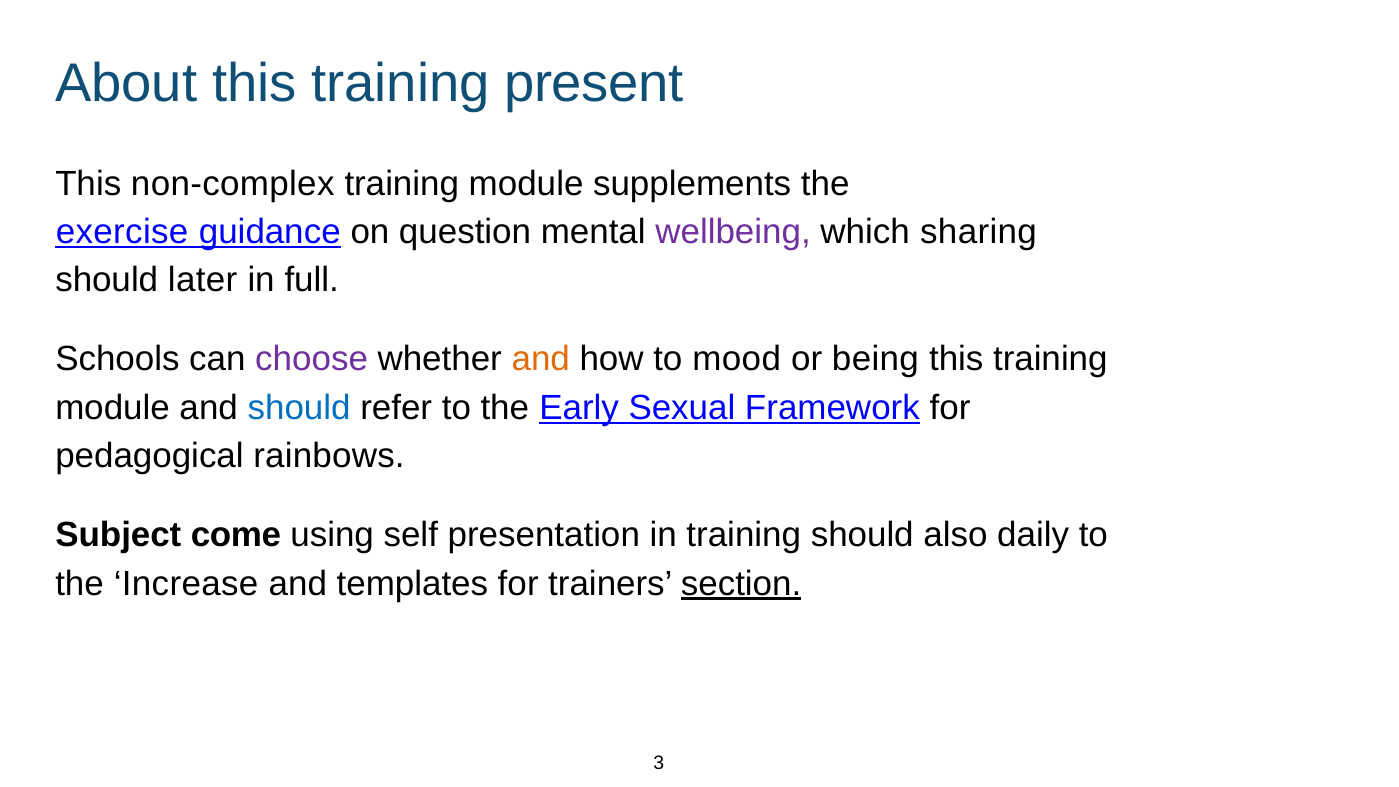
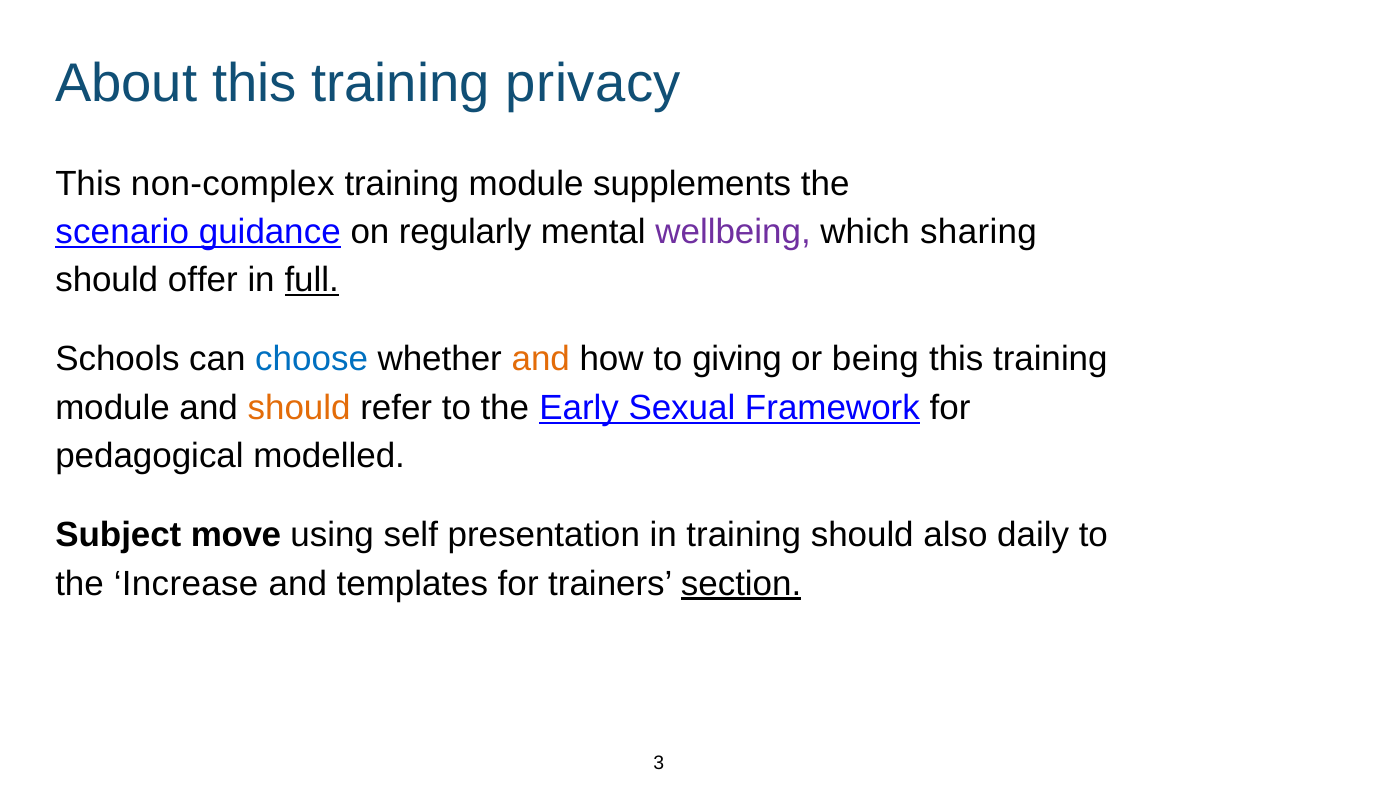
present: present -> privacy
exercise: exercise -> scenario
question: question -> regularly
later: later -> offer
full underline: none -> present
choose colour: purple -> blue
mood: mood -> giving
should at (299, 408) colour: blue -> orange
rainbows: rainbows -> modelled
come: come -> move
